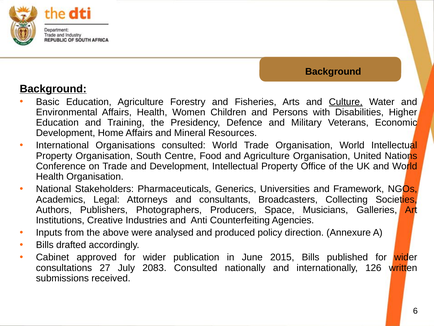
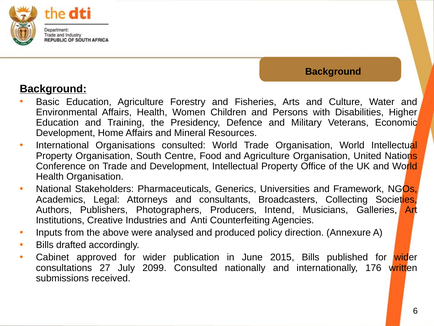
Culture underline: present -> none
Space: Space -> Intend
2083: 2083 -> 2099
126: 126 -> 176
